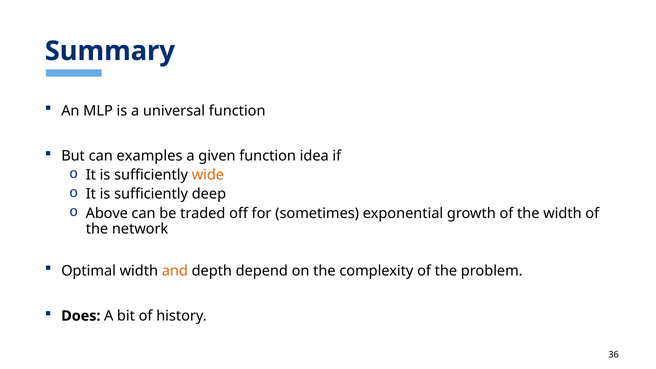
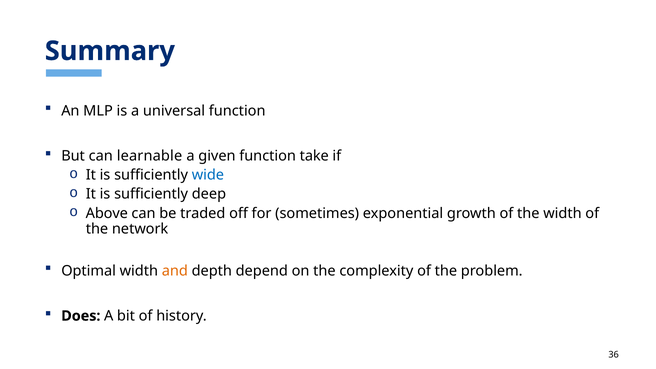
examples: examples -> learnable
idea: idea -> take
wide colour: orange -> blue
